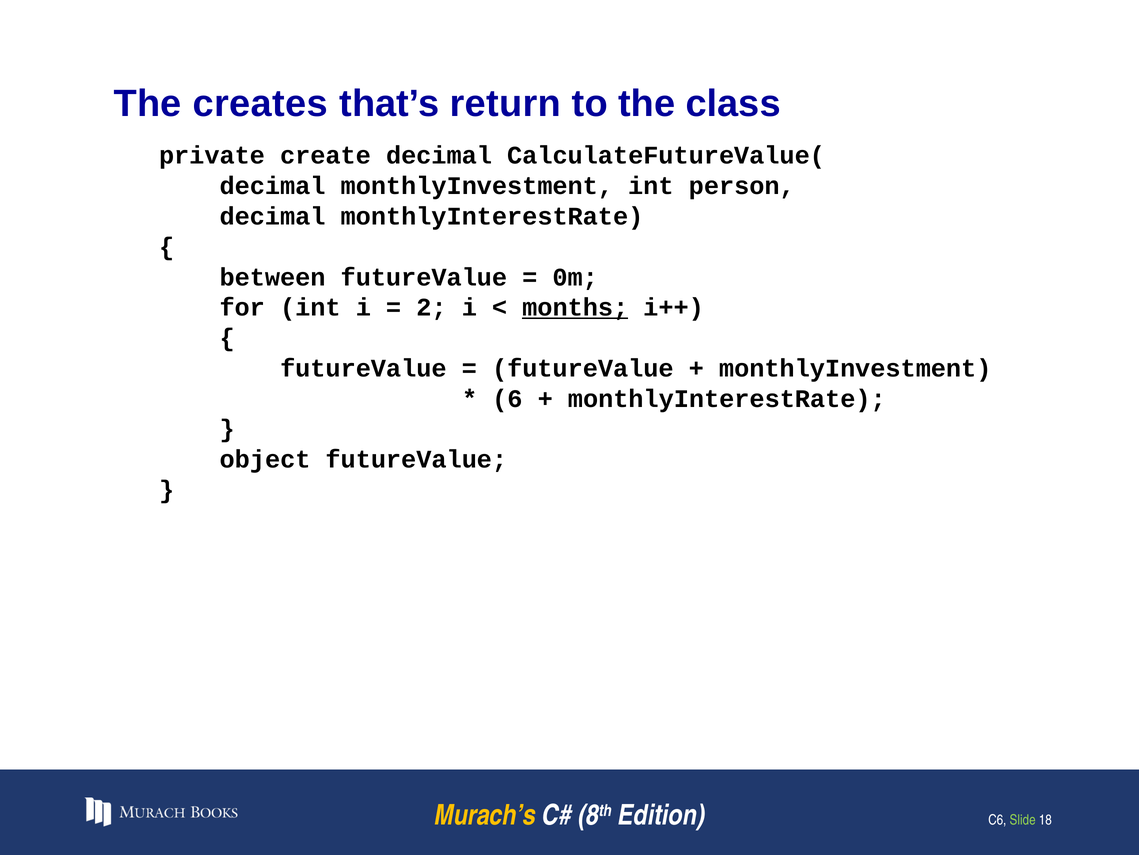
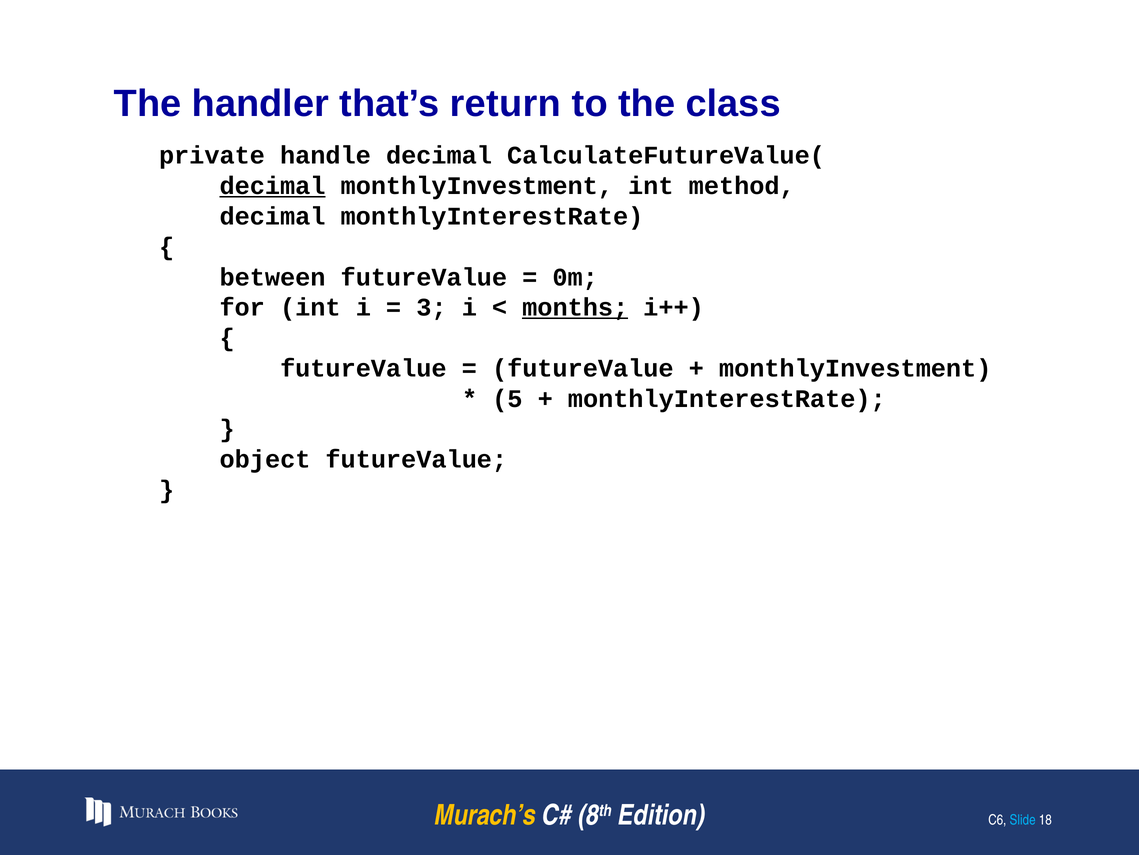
creates: creates -> handler
create: create -> handle
decimal at (273, 186) underline: none -> present
person: person -> method
2: 2 -> 3
6: 6 -> 5
Slide colour: light green -> light blue
